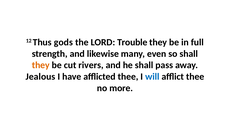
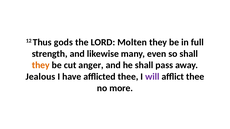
Trouble: Trouble -> Molten
rivers: rivers -> anger
will colour: blue -> purple
